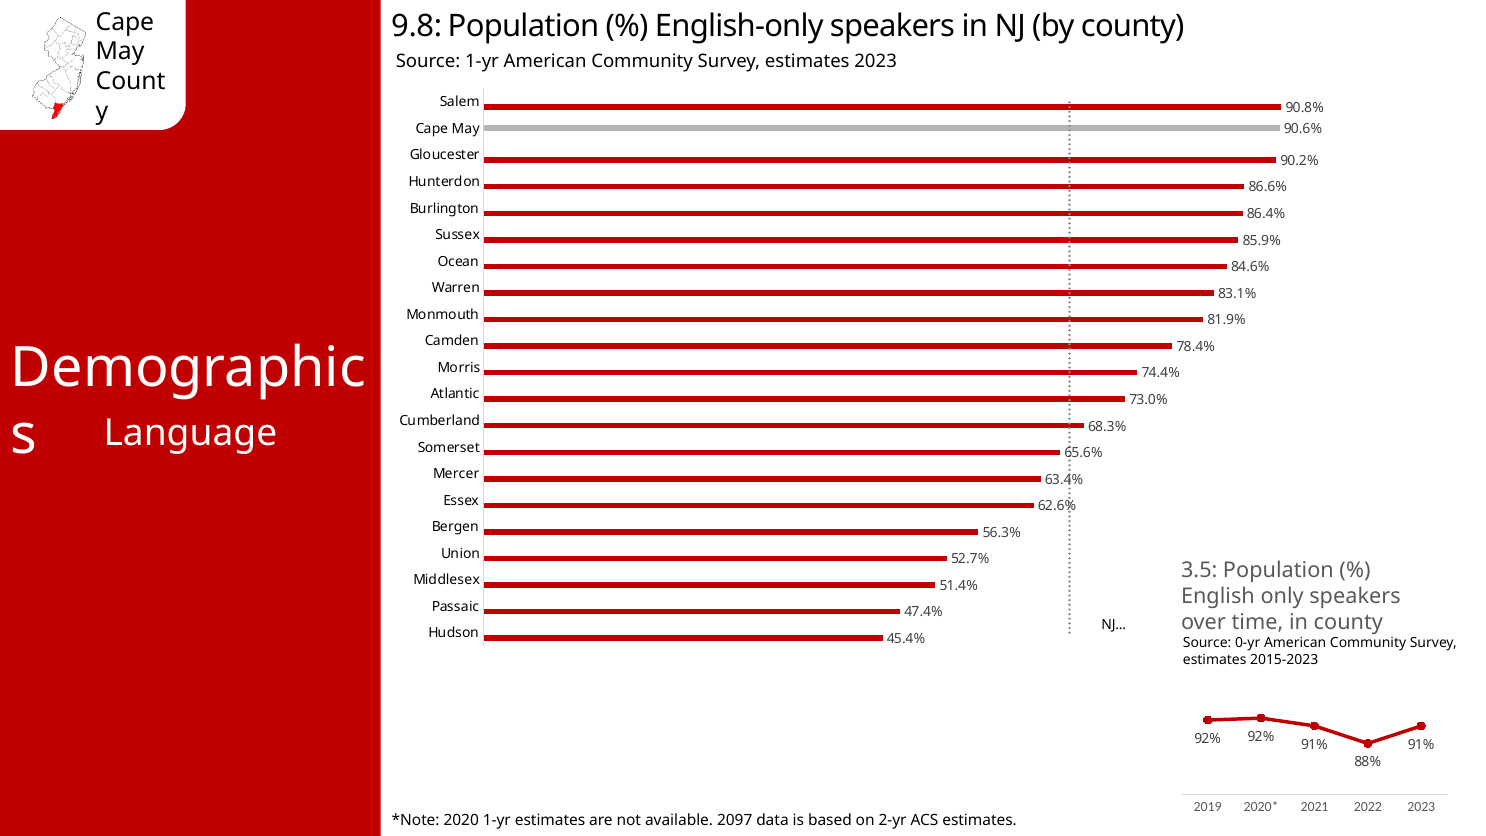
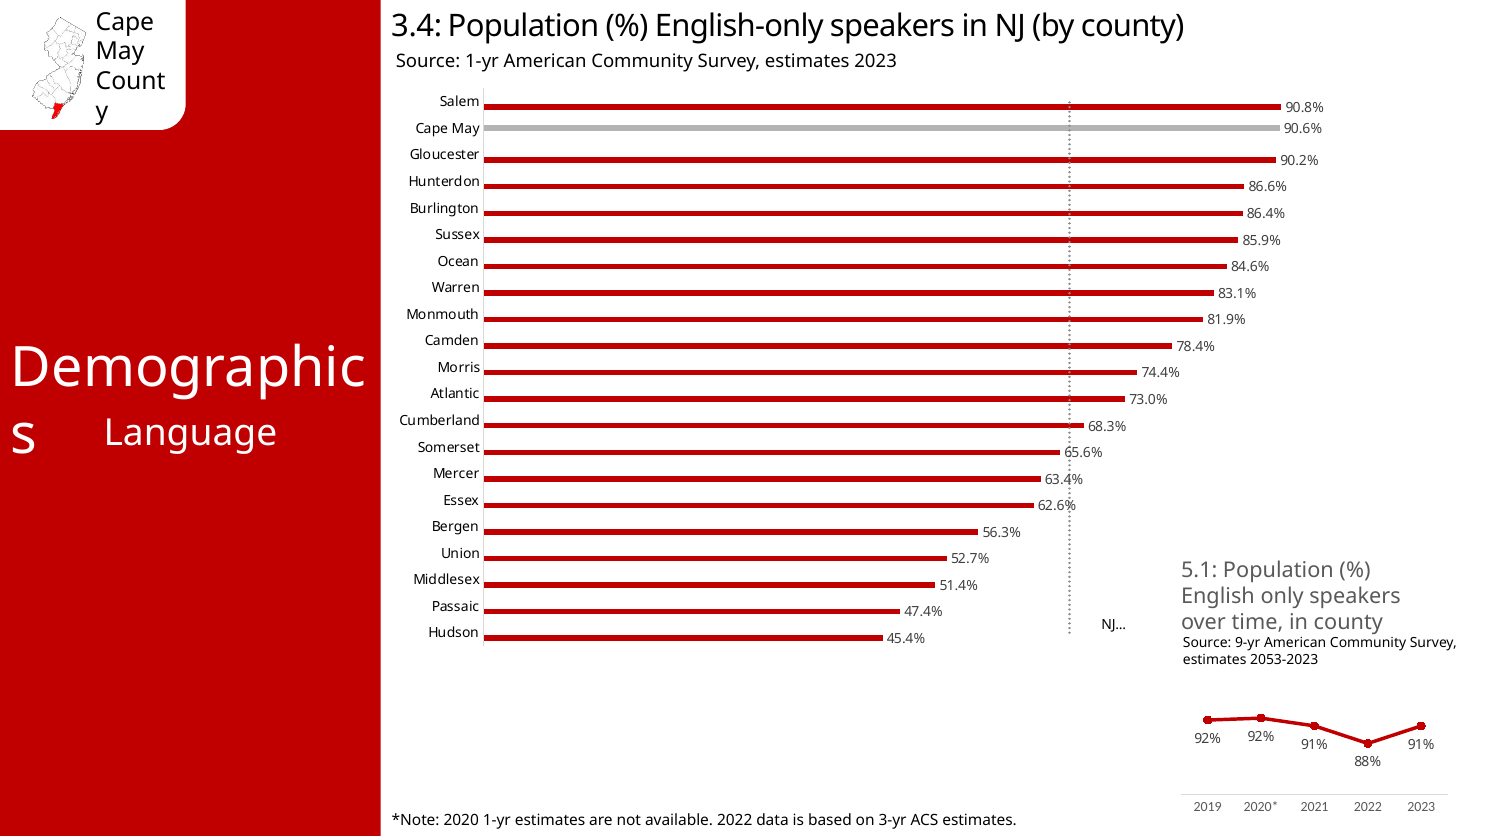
9.8: 9.8 -> 3.4
3.5: 3.5 -> 5.1
0-yr: 0-yr -> 9-yr
2015-2023: 2015-2023 -> 2053-2023
available 2097: 2097 -> 2022
2-yr: 2-yr -> 3-yr
